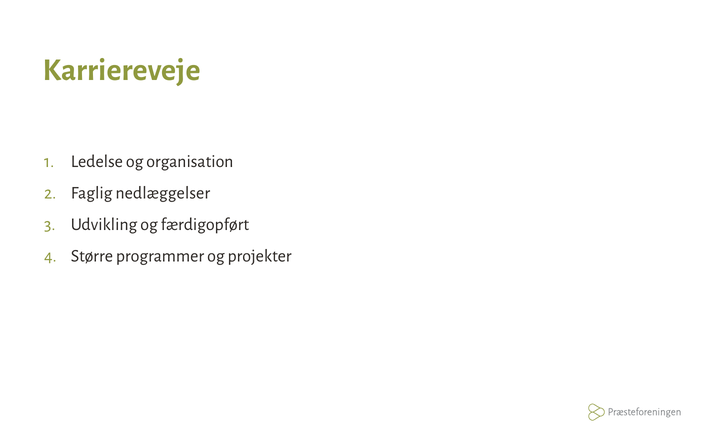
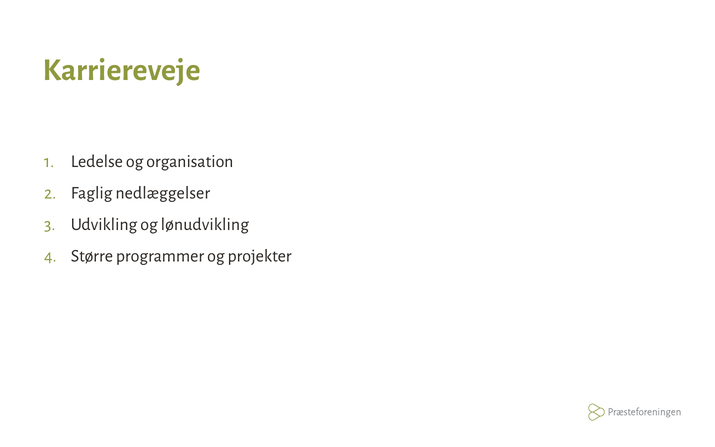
færdigopført: færdigopført -> lønudvikling
